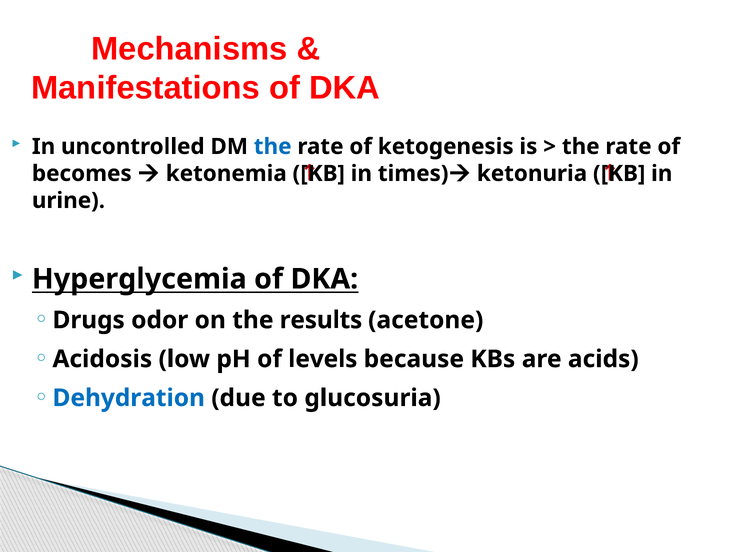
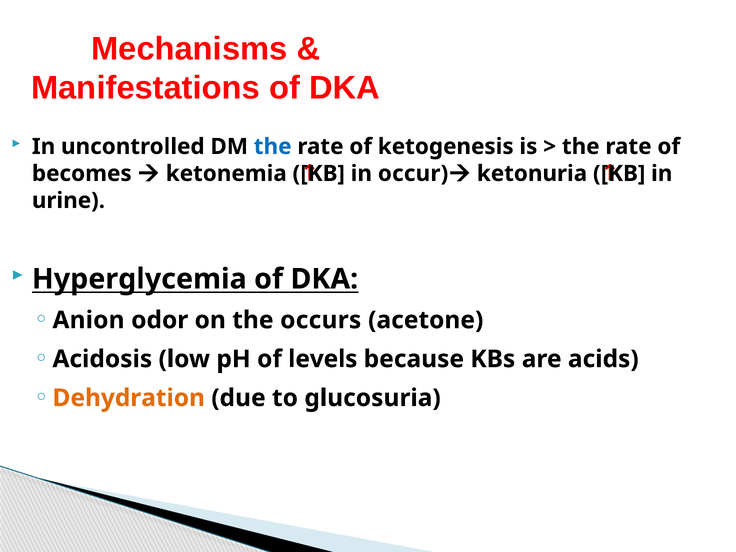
times: times -> occur
Drugs: Drugs -> Anion
results: results -> occurs
Dehydration colour: blue -> orange
